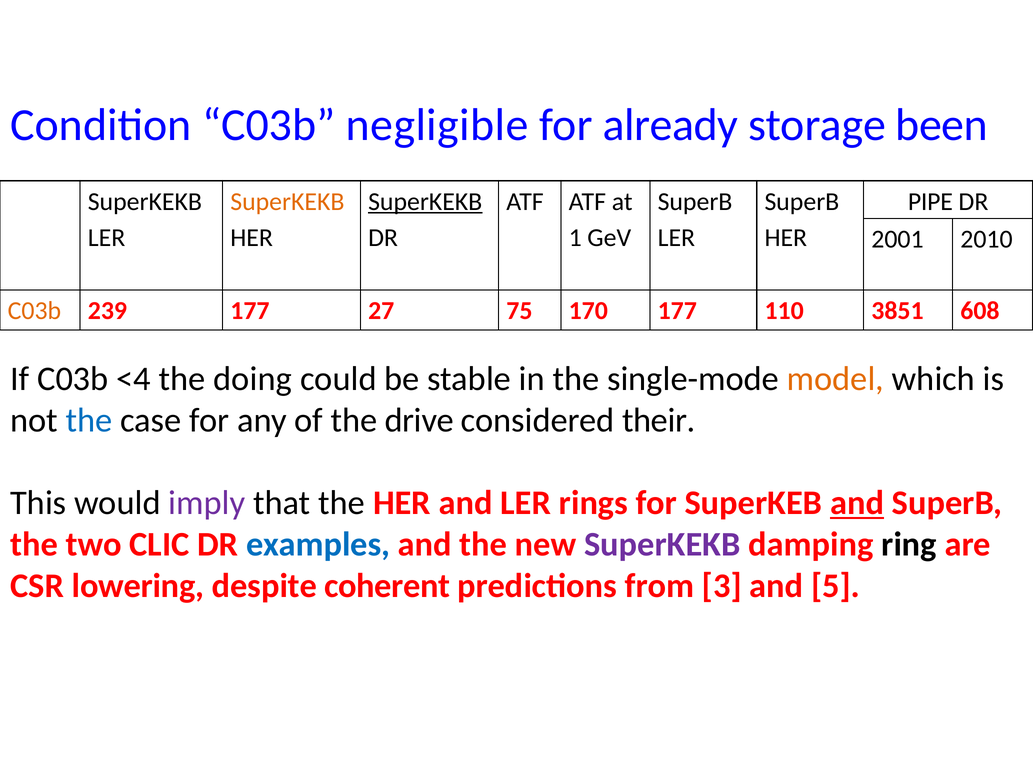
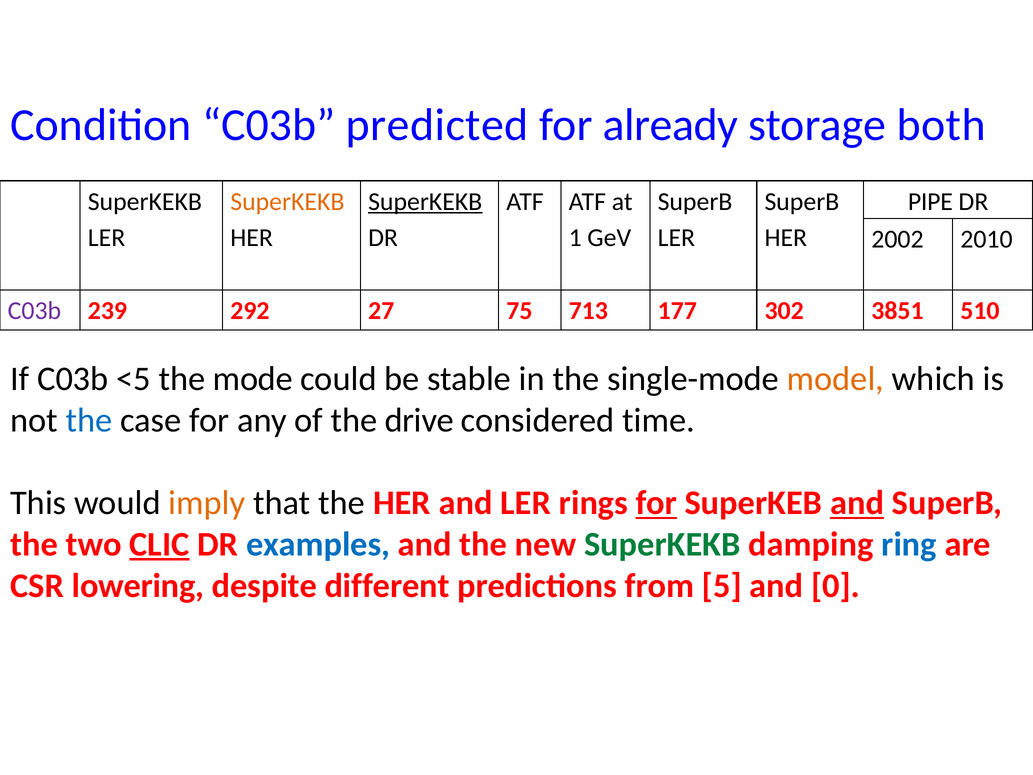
negligible: negligible -> predicted
been: been -> both
2001: 2001 -> 2002
C03b at (34, 311) colour: orange -> purple
239 177: 177 -> 292
170: 170 -> 713
110: 110 -> 302
608: 608 -> 510
<4: <4 -> <5
doing: doing -> mode
their: their -> time
imply colour: purple -> orange
for at (656, 503) underline: none -> present
CLIC underline: none -> present
SuperKEKB at (662, 544) colour: purple -> green
ring colour: black -> blue
coherent: coherent -> different
3: 3 -> 5
5: 5 -> 0
